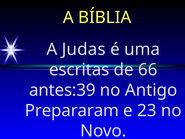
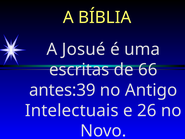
Judas: Judas -> Josué
Prepararam: Prepararam -> Intelectuais
23: 23 -> 26
